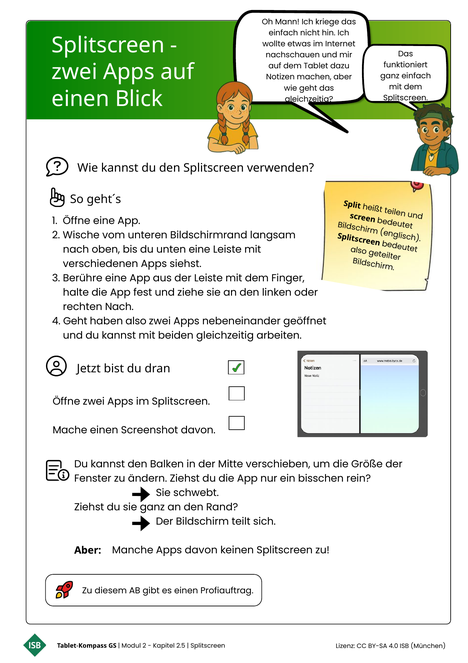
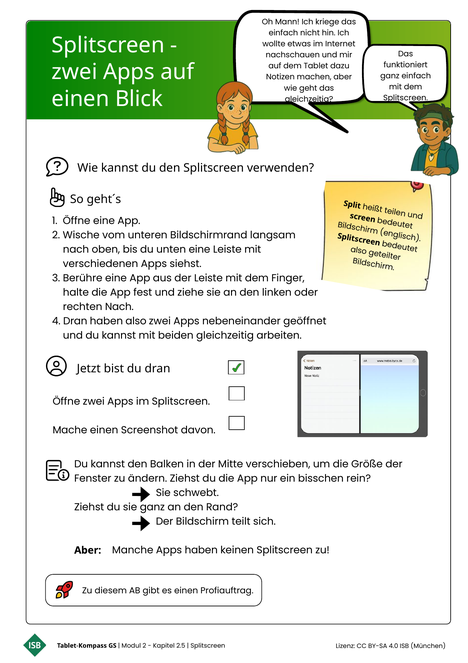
4 Geht: Geht -> Dran
Apps davon: davon -> haben
